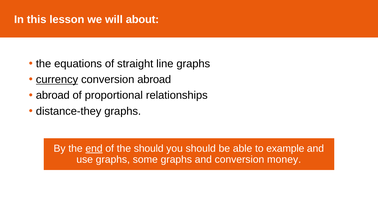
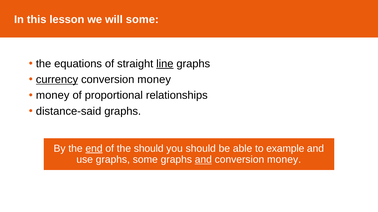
will about: about -> some
line underline: none -> present
abroad at (154, 80): abroad -> money
abroad at (53, 96): abroad -> money
distance-they: distance-they -> distance-said
and at (203, 160) underline: none -> present
